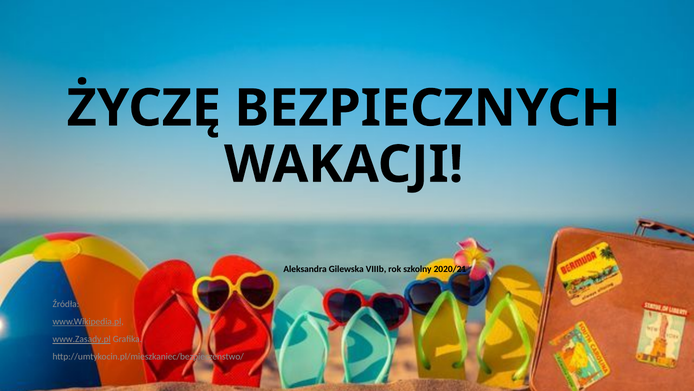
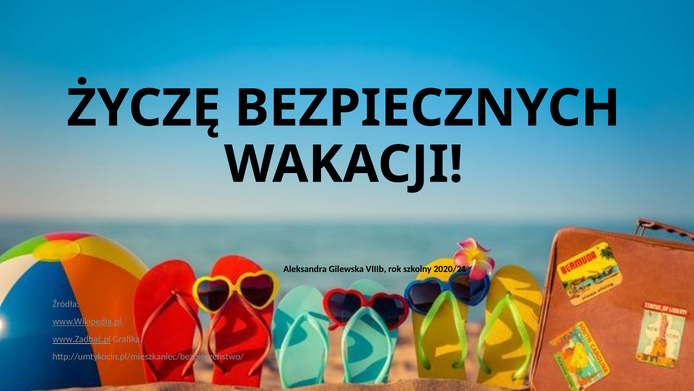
www.Zasady.pl: www.Zasady.pl -> www.Zadbać.pl
